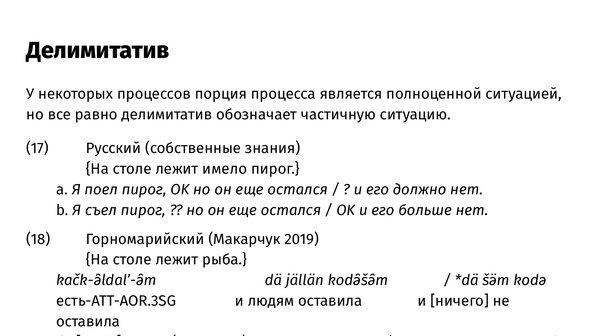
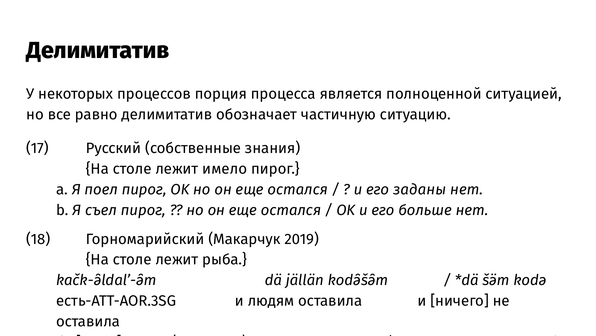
должно: должно -> заданы
